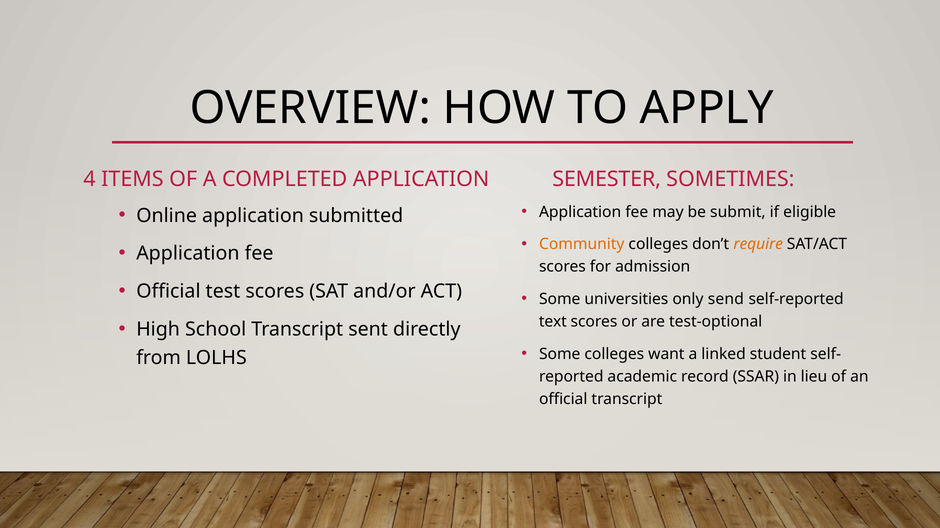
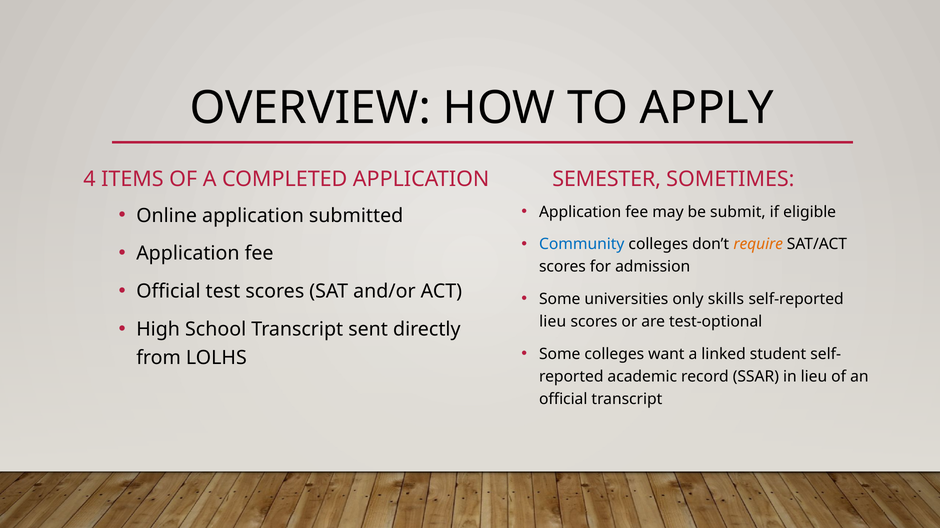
Community colour: orange -> blue
send: send -> skills
text at (553, 322): text -> lieu
